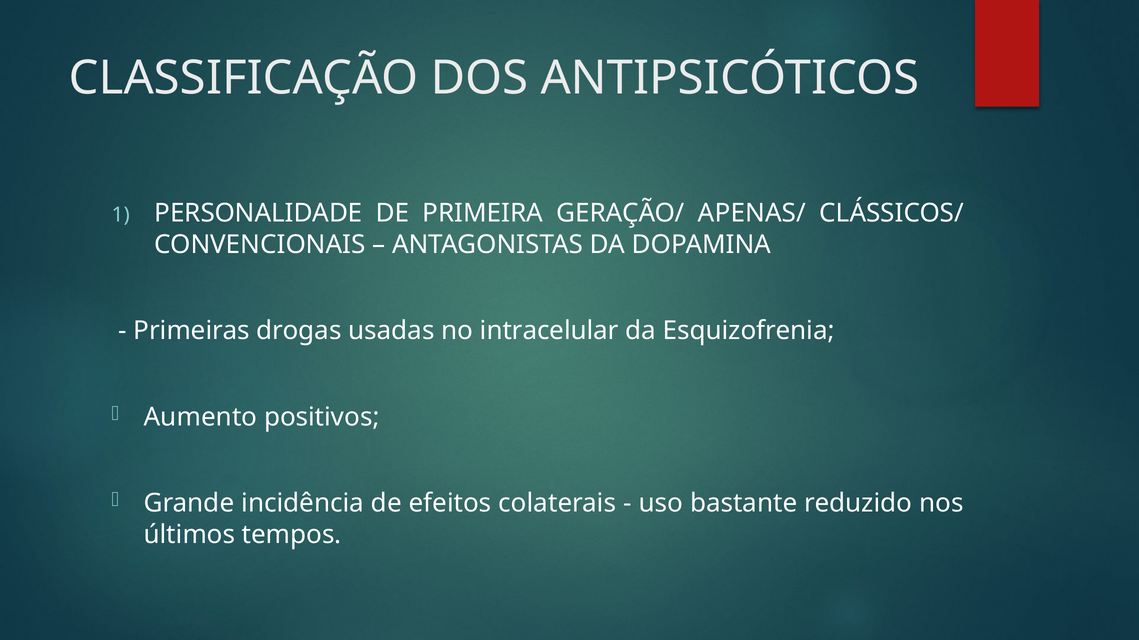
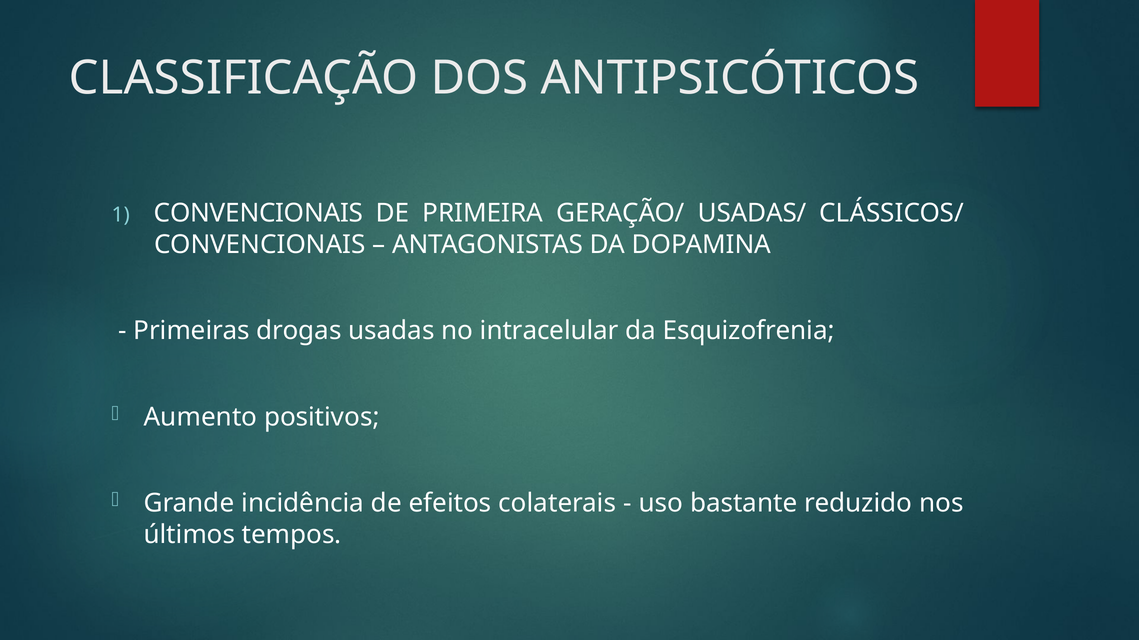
PERSONALIDADE at (258, 214): PERSONALIDADE -> CONVENCIONAIS
APENAS/: APENAS/ -> USADAS/
